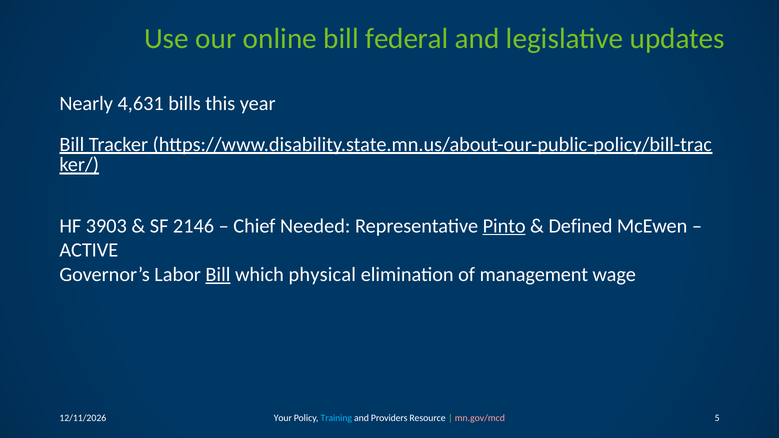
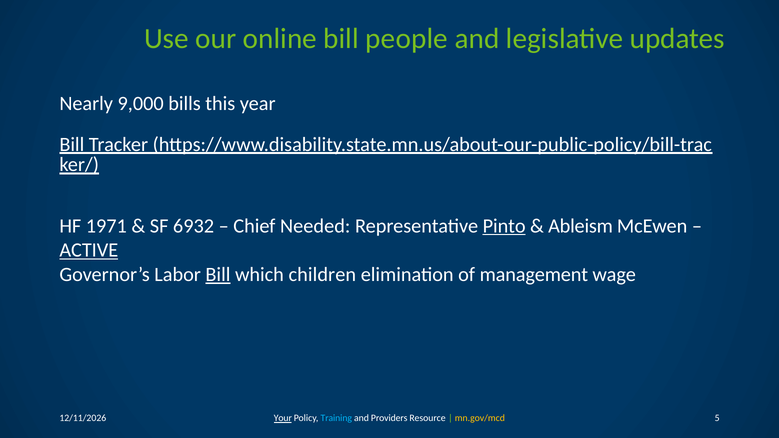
federal: federal -> people
4,631: 4,631 -> 9,000
3903: 3903 -> 1971
2146: 2146 -> 6932
Defined: Defined -> Ableism
ACTIVE underline: none -> present
physical: physical -> children
Your underline: none -> present
mn.gov/mcd colour: pink -> yellow
